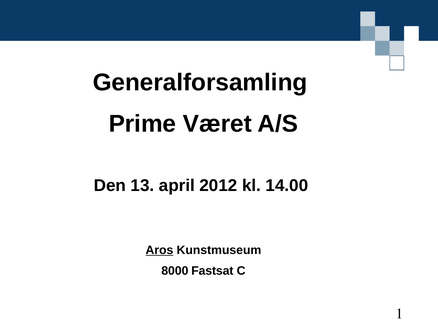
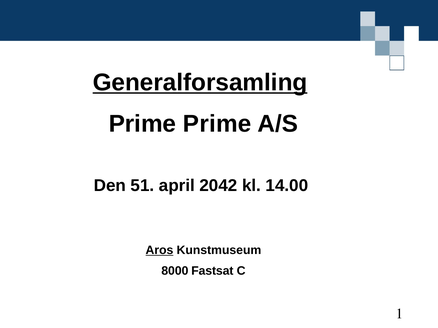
Generalforsamling underline: none -> present
Prime Været: Været -> Prime
13: 13 -> 51
2012: 2012 -> 2042
